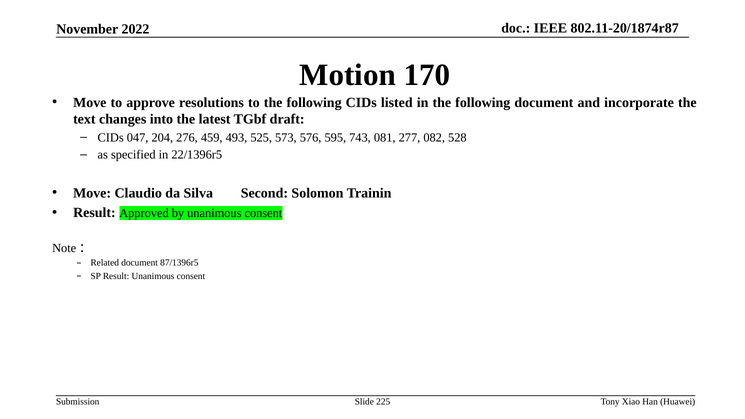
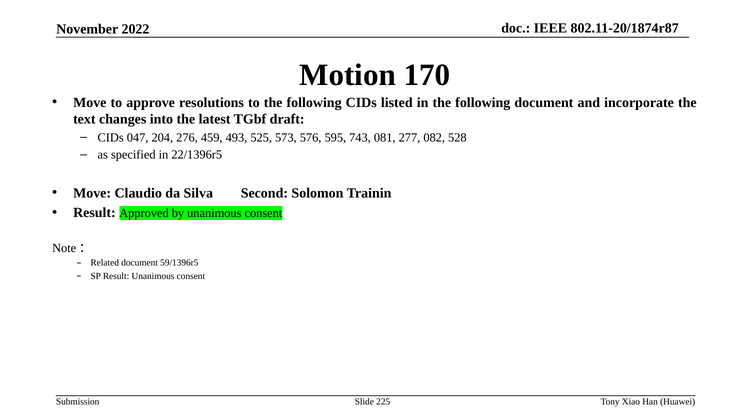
87/1396r5: 87/1396r5 -> 59/1396r5
